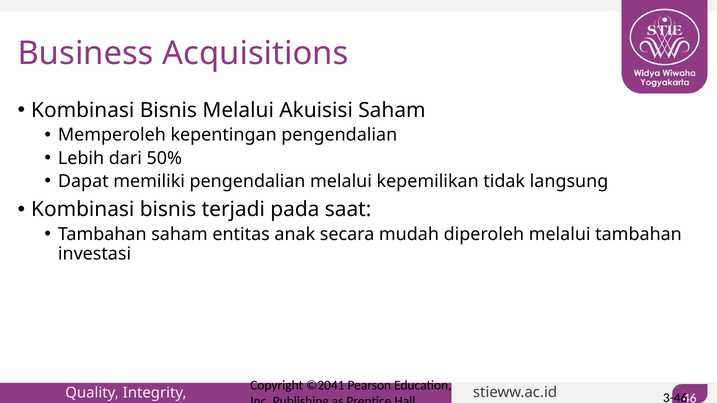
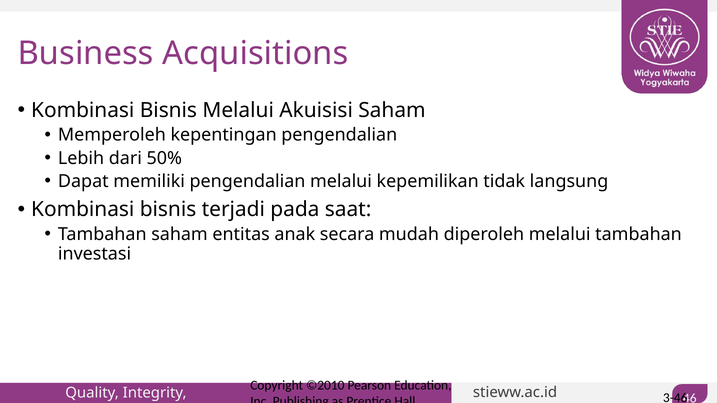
©2041: ©2041 -> ©2010
